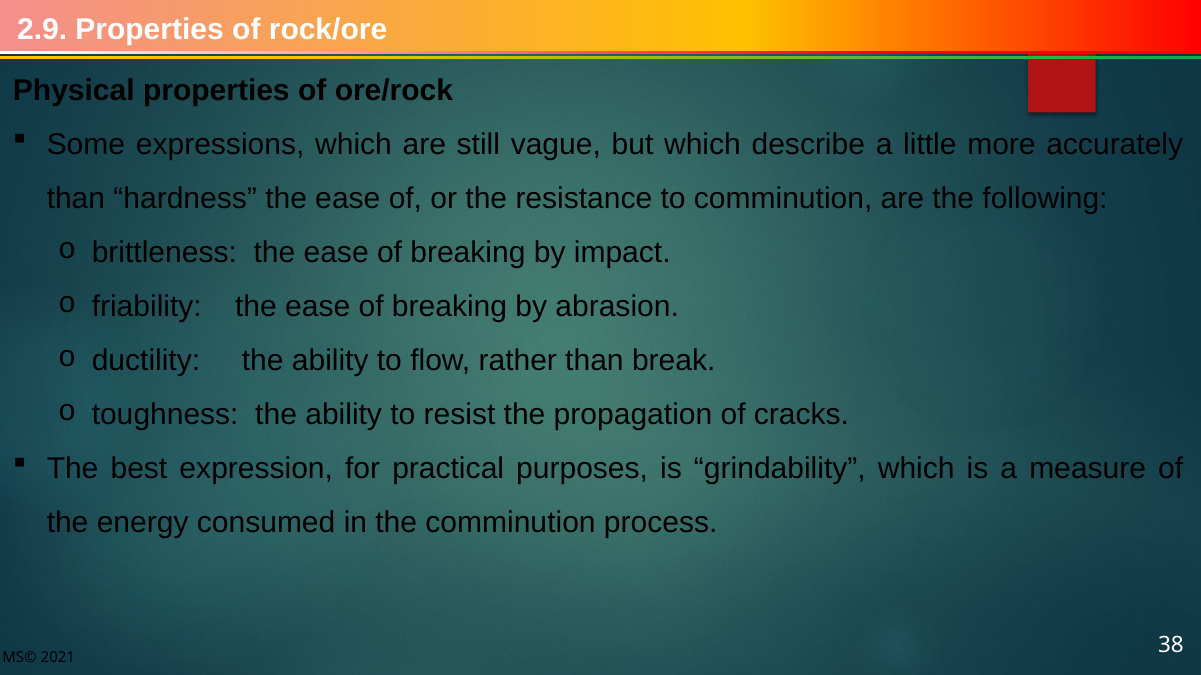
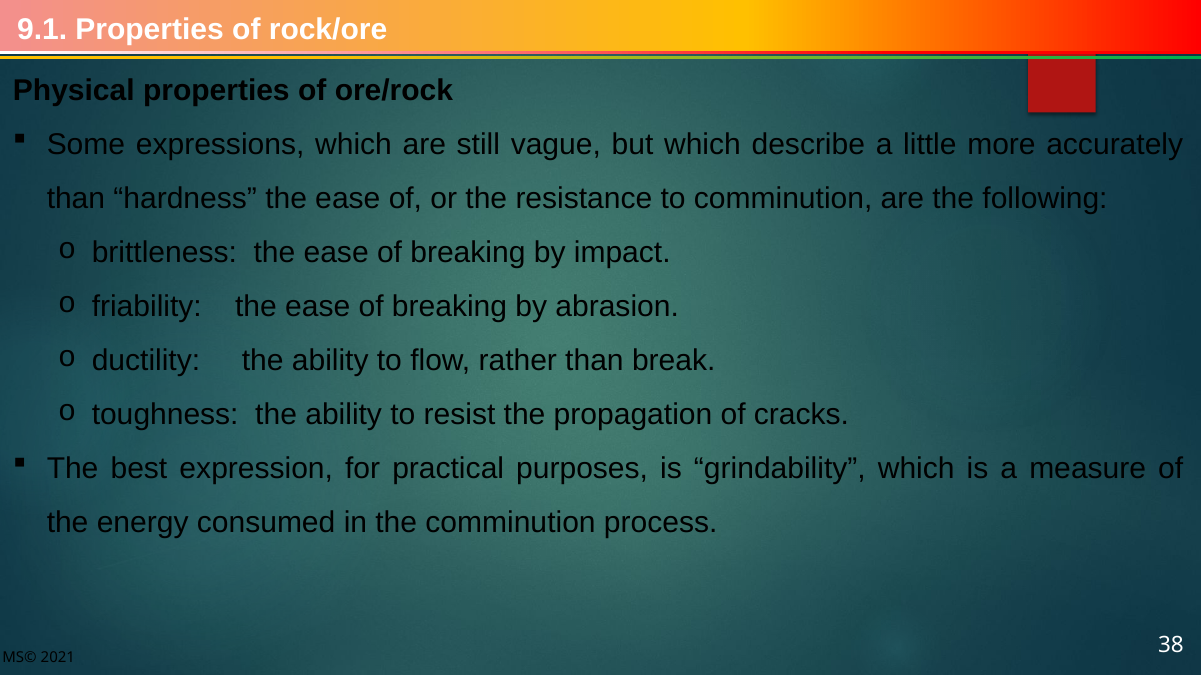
2.9: 2.9 -> 9.1
